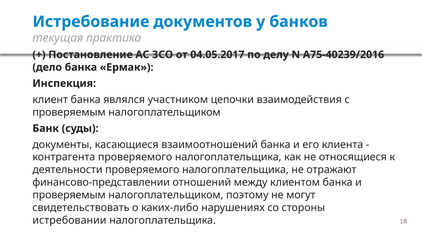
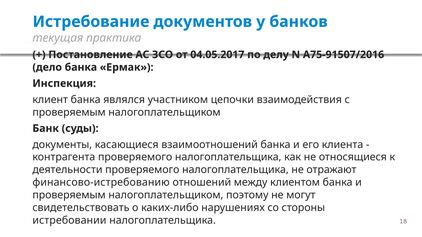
А75-40239/2016: А75-40239/2016 -> А75-91507/2016
финансово-представлении: финансово-представлении -> финансово-истребованию
